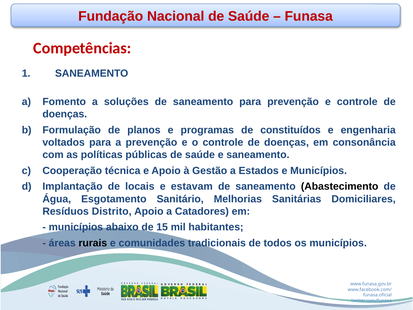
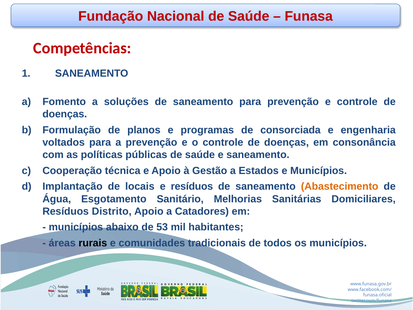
constituídos: constituídos -> consorciada
e estavam: estavam -> resíduos
Abastecimento colour: black -> orange
15: 15 -> 53
